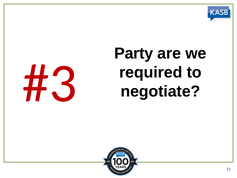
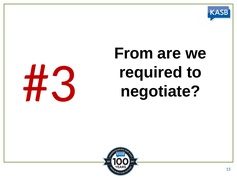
Party: Party -> From
